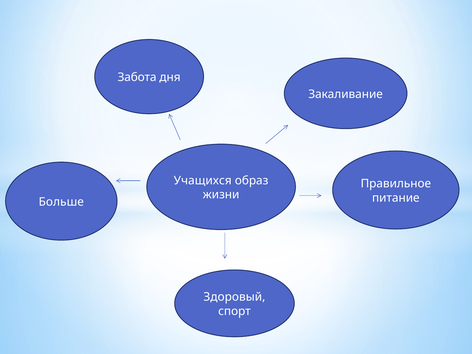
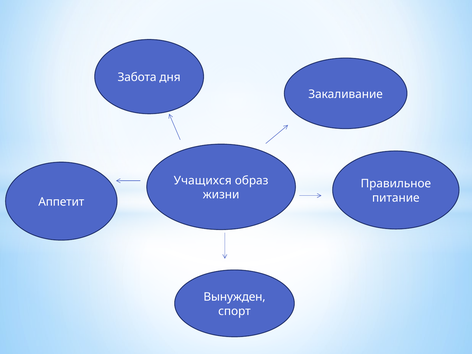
Больше: Больше -> Аппетит
Здоровый: Здоровый -> Вынужден
